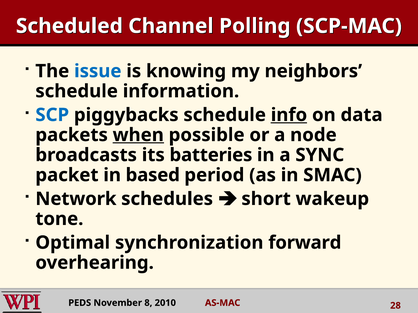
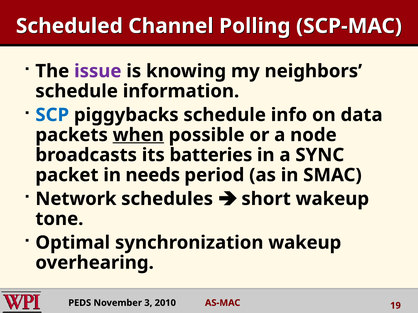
issue colour: blue -> purple
info underline: present -> none
based: based -> needs
synchronization forward: forward -> wakeup
8: 8 -> 3
28: 28 -> 19
